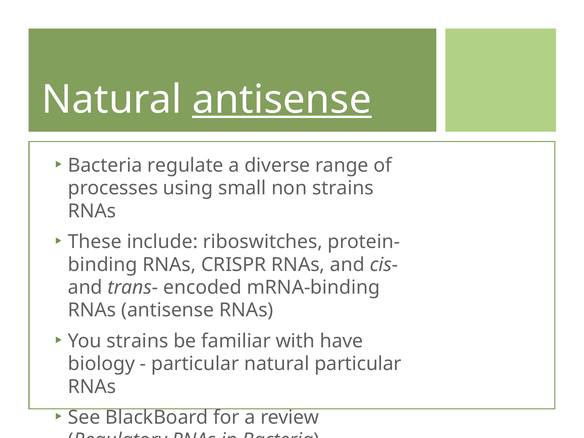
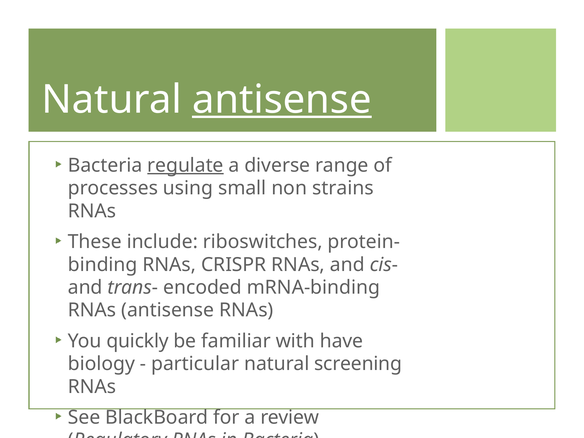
regulate underline: none -> present
You strains: strains -> quickly
natural particular: particular -> screening
